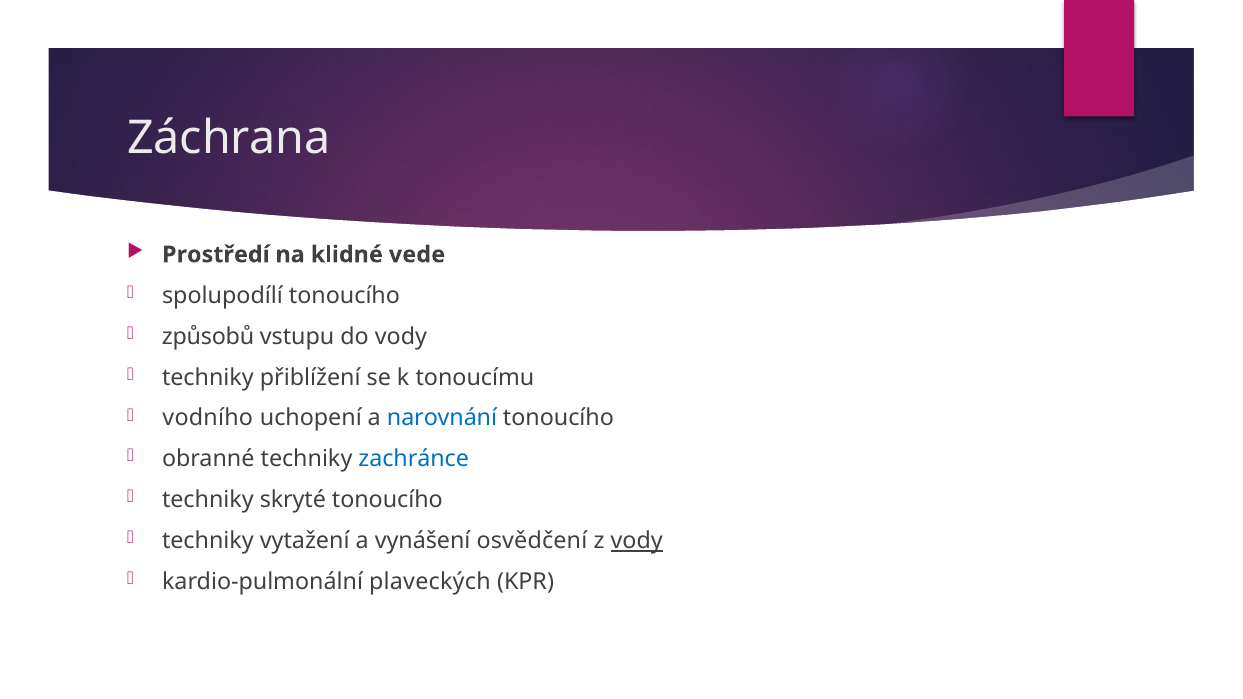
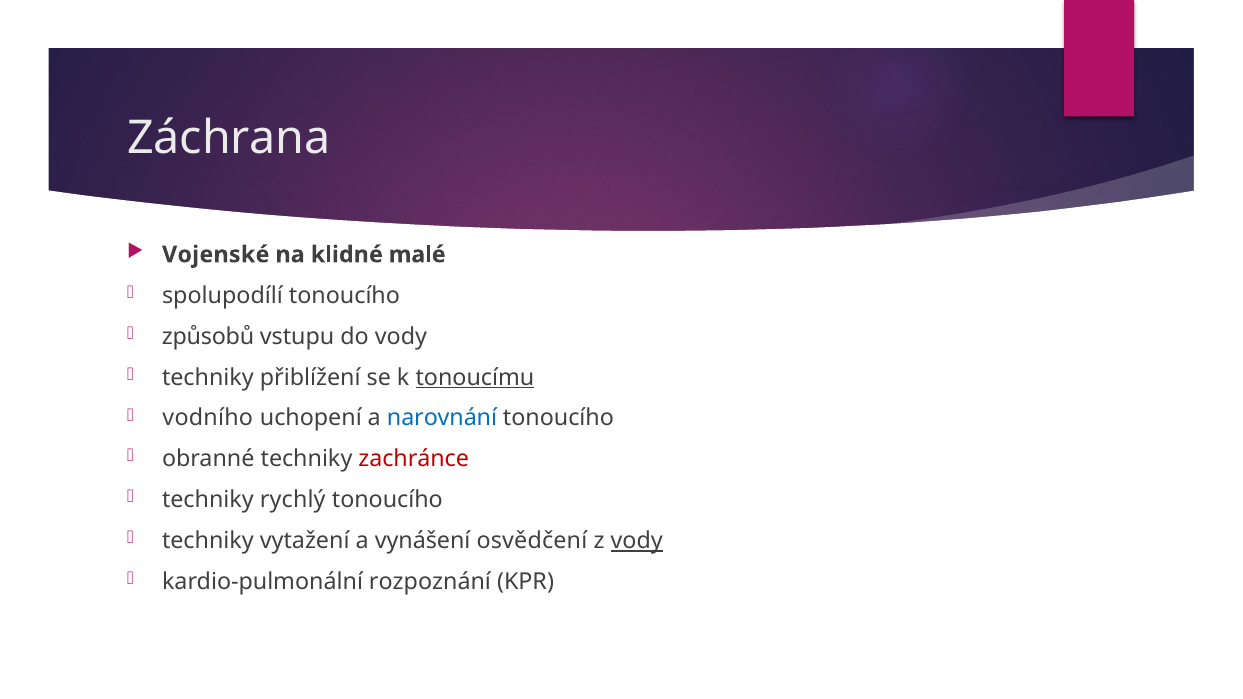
Prostředí: Prostředí -> Vojenské
vede: vede -> malé
tonoucímu underline: none -> present
zachránce colour: blue -> red
skryté: skryté -> rychlý
plaveckých: plaveckých -> rozpoznání
